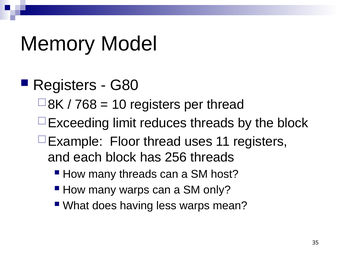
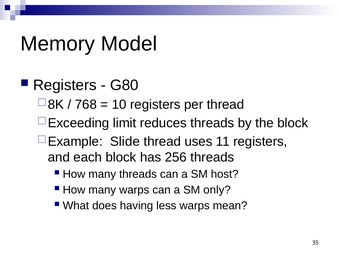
Floor: Floor -> Slide
